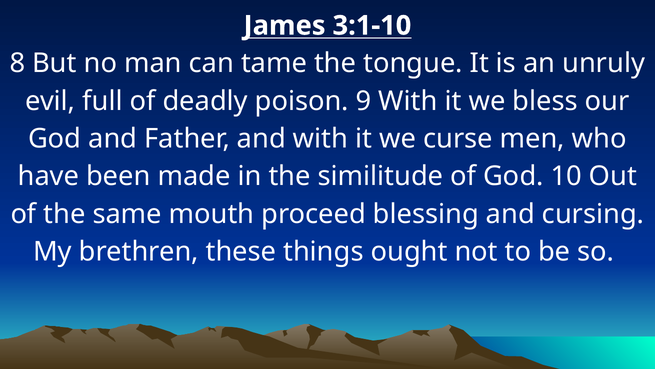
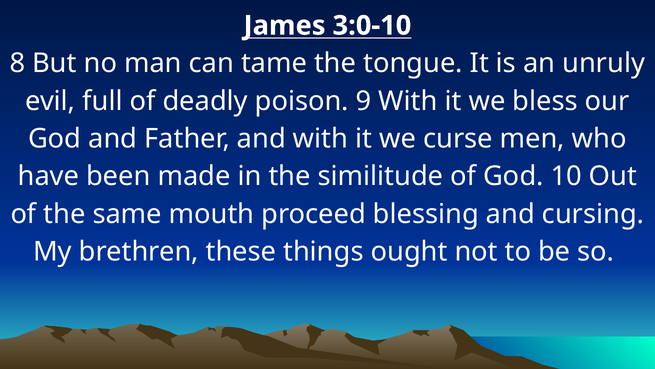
3:1-10: 3:1-10 -> 3:0-10
